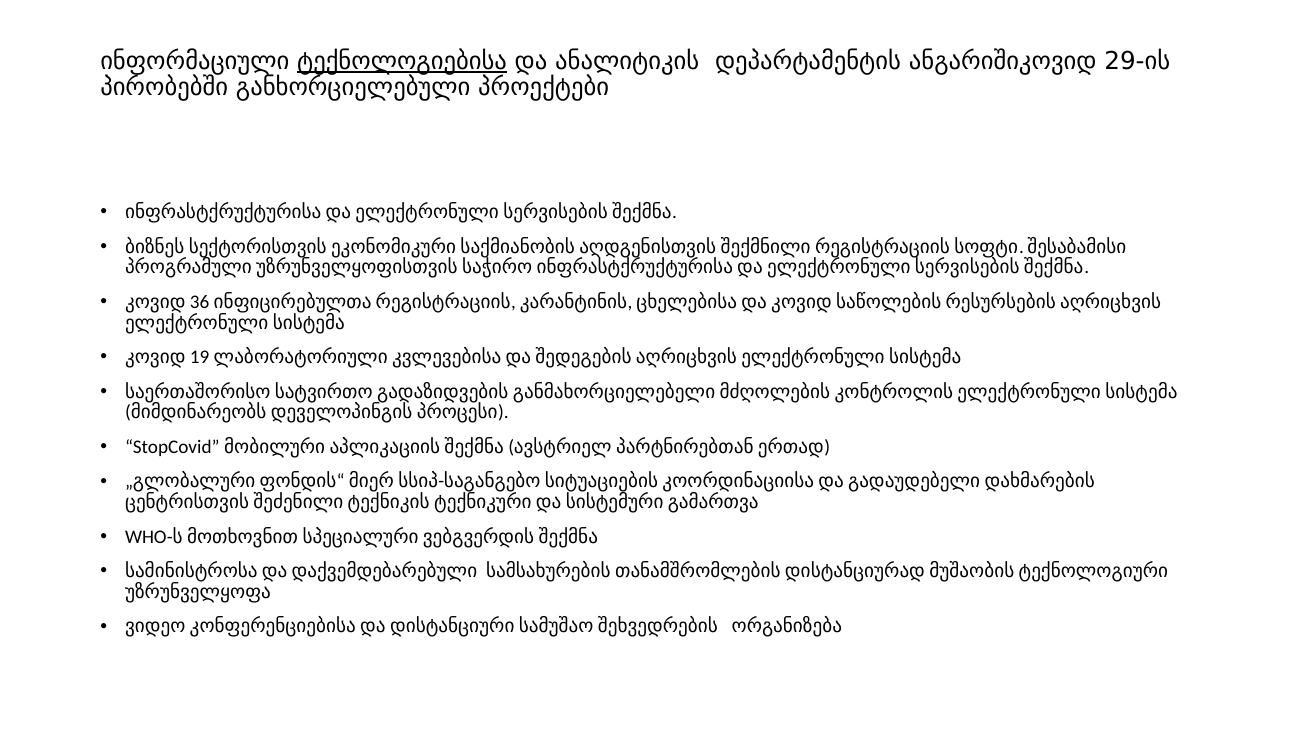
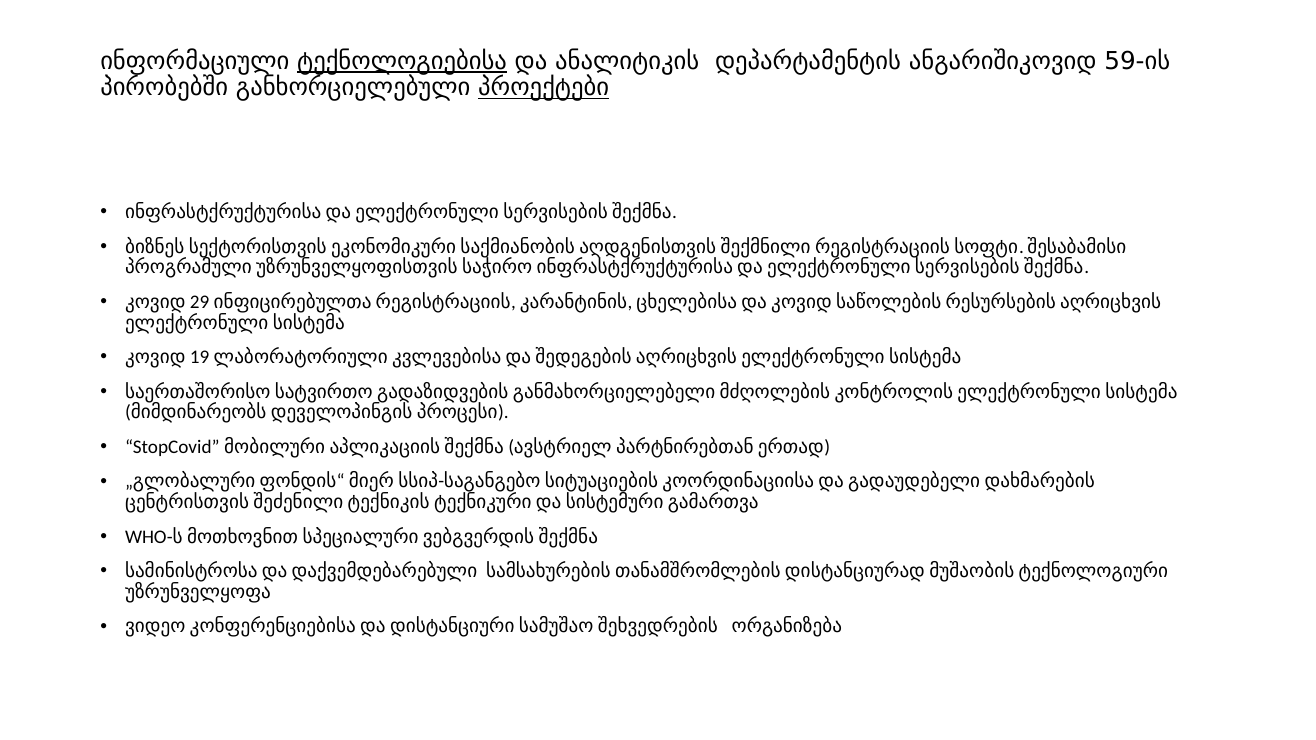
29-ის: 29-ის -> 59-ის
პროექტები underline: none -> present
36: 36 -> 29
